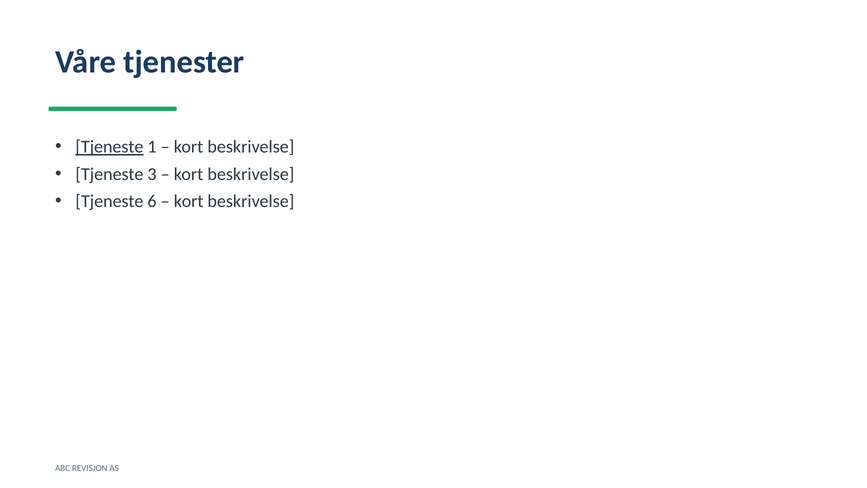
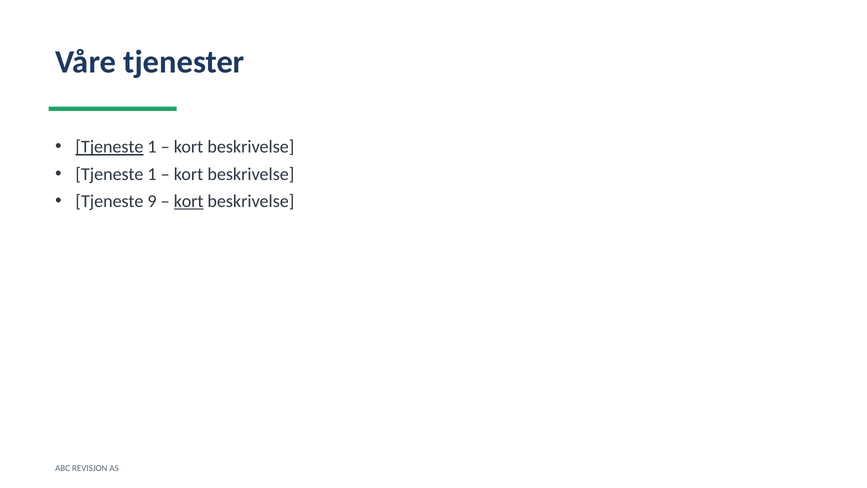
3 at (152, 174): 3 -> 1
6: 6 -> 9
kort at (189, 201) underline: none -> present
